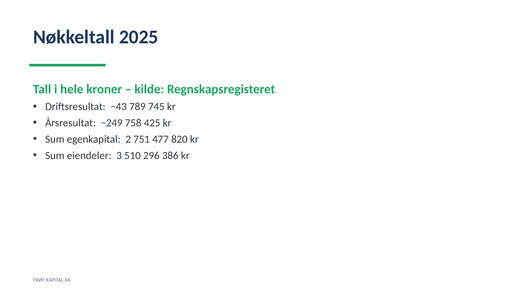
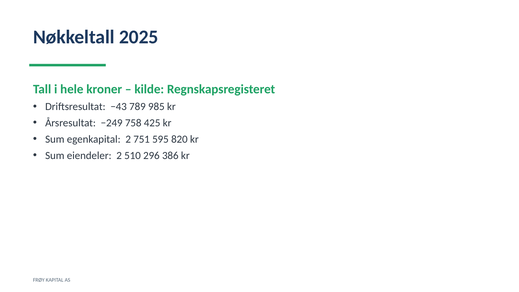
745: 745 -> 985
477: 477 -> 595
eiendeler 3: 3 -> 2
